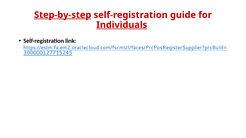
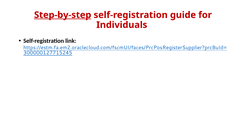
Individuals underline: present -> none
